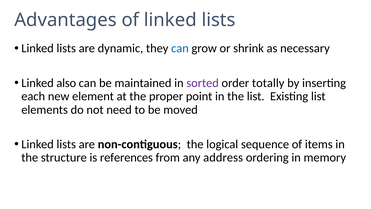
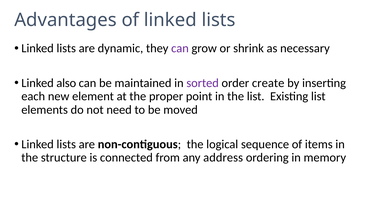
can at (180, 48) colour: blue -> purple
totally: totally -> create
references: references -> connected
